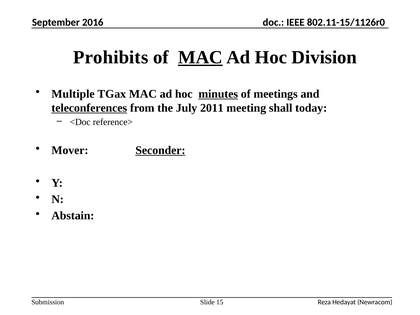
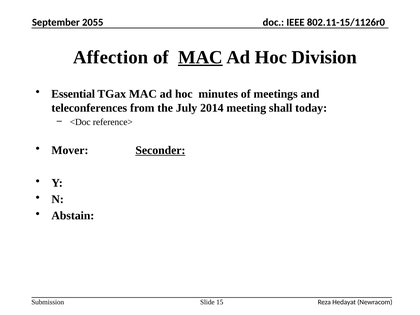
2016: 2016 -> 2055
Prohibits: Prohibits -> Affection
Multiple: Multiple -> Essential
minutes underline: present -> none
teleconferences underline: present -> none
2011: 2011 -> 2014
